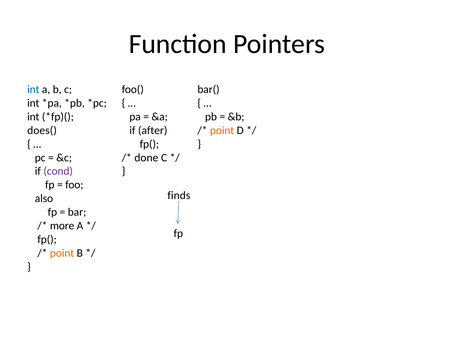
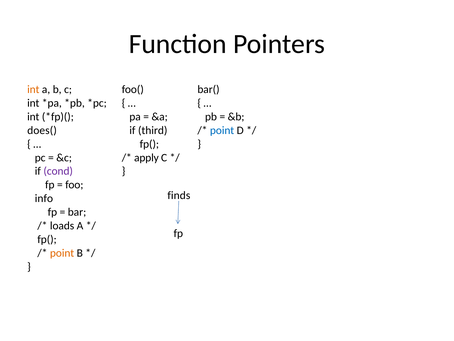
int at (33, 89) colour: blue -> orange
after: after -> third
point at (222, 130) colour: orange -> blue
done: done -> apply
also: also -> info
more: more -> loads
